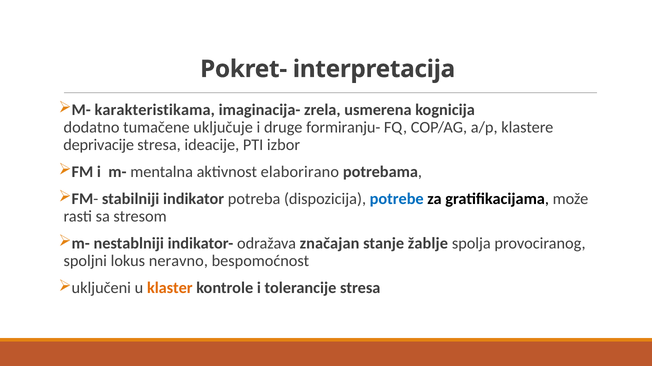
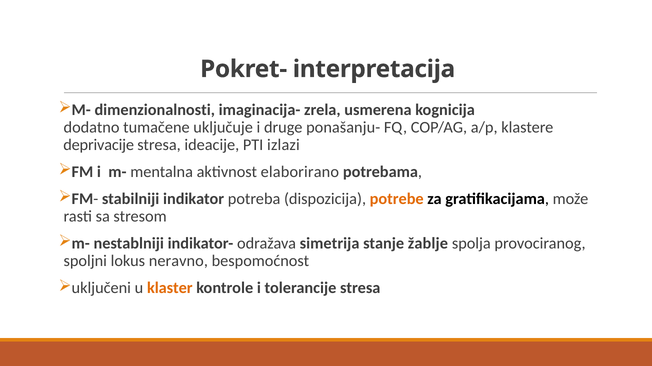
karakteristikama: karakteristikama -> dimenzionalnosti
formiranju-: formiranju- -> ponašanju-
izbor: izbor -> izlazi
potrebe colour: blue -> orange
značajan: značajan -> simetrija
